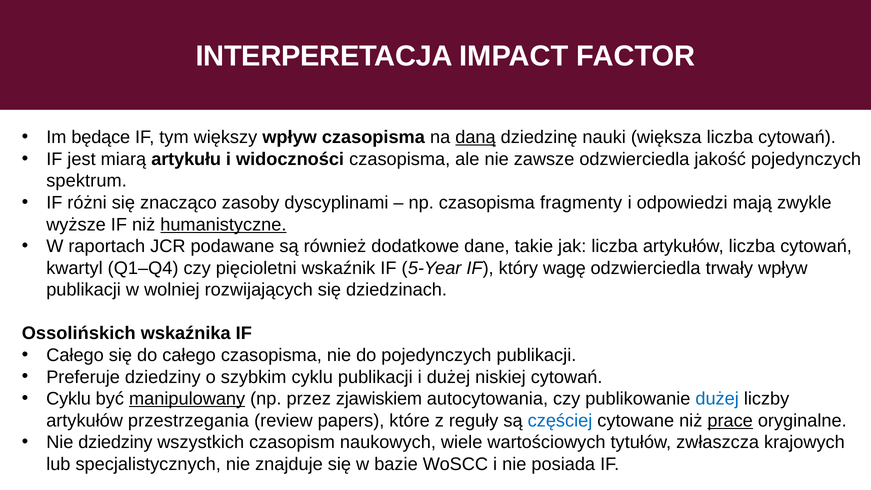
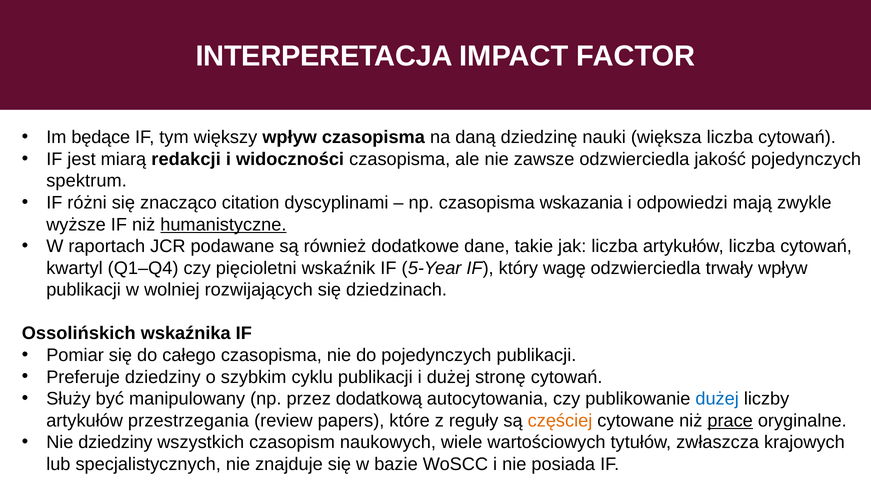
daną underline: present -> none
artykułu: artykułu -> redakcji
zasoby: zasoby -> citation
fragmenty: fragmenty -> wskazania
Całego at (75, 355): Całego -> Pomiar
niskiej: niskiej -> stronę
Cyklu at (69, 399): Cyklu -> Służy
manipulowany underline: present -> none
zjawiskiem: zjawiskiem -> dodatkową
częściej colour: blue -> orange
